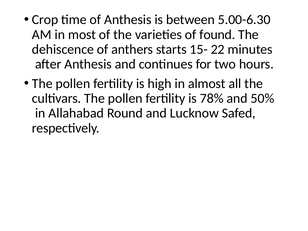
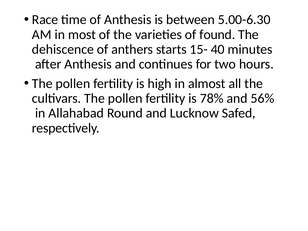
Crop: Crop -> Race
22: 22 -> 40
50%: 50% -> 56%
